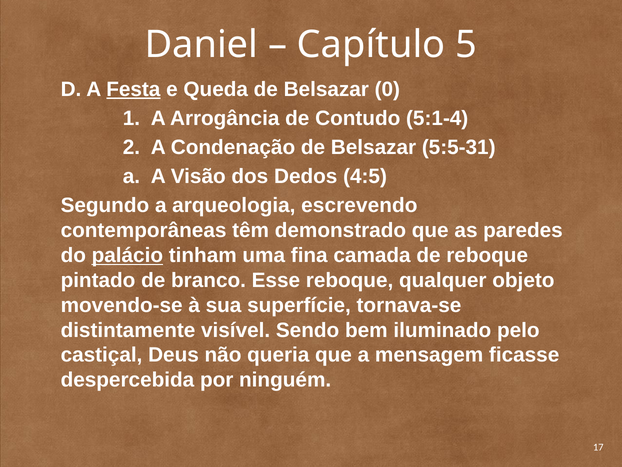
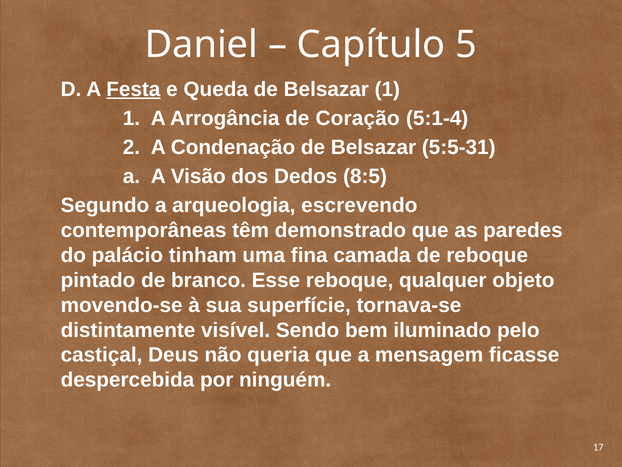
Belsazar 0: 0 -> 1
Contudo: Contudo -> Coração
4:5: 4:5 -> 8:5
palácio underline: present -> none
